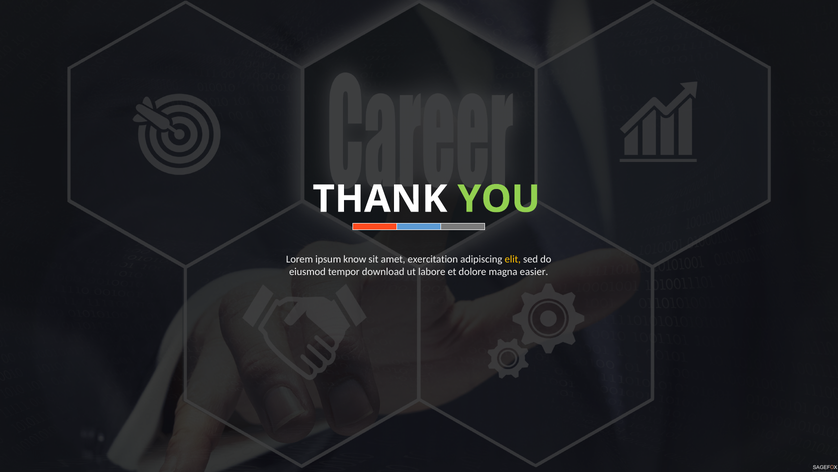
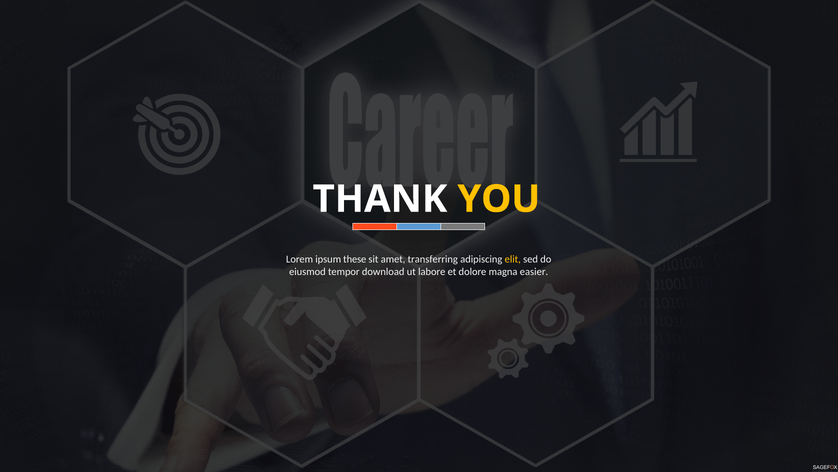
YOU colour: light green -> yellow
know: know -> these
exercitation: exercitation -> transferring
